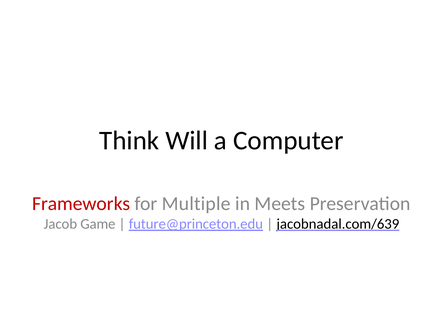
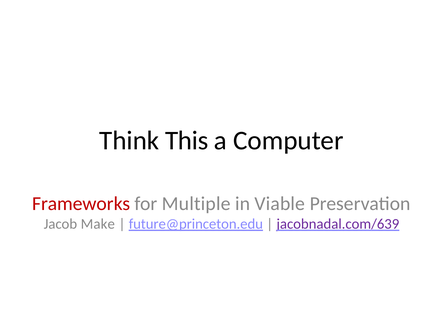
Will: Will -> This
Meets: Meets -> Viable
Game: Game -> Make
jacobnadal.com/639 colour: black -> purple
